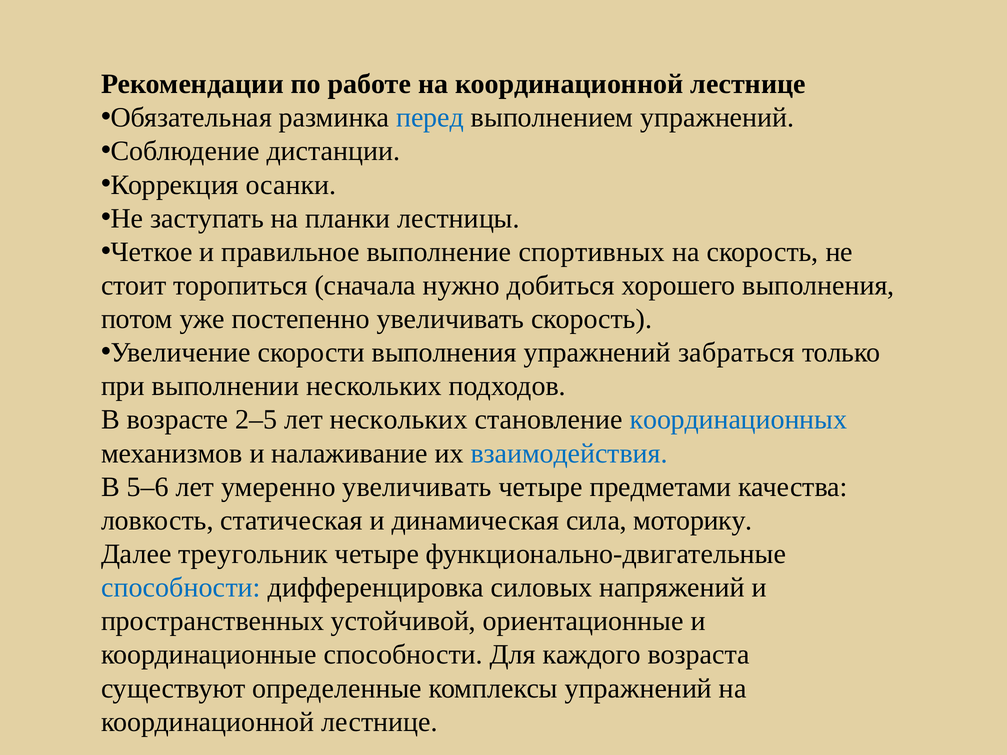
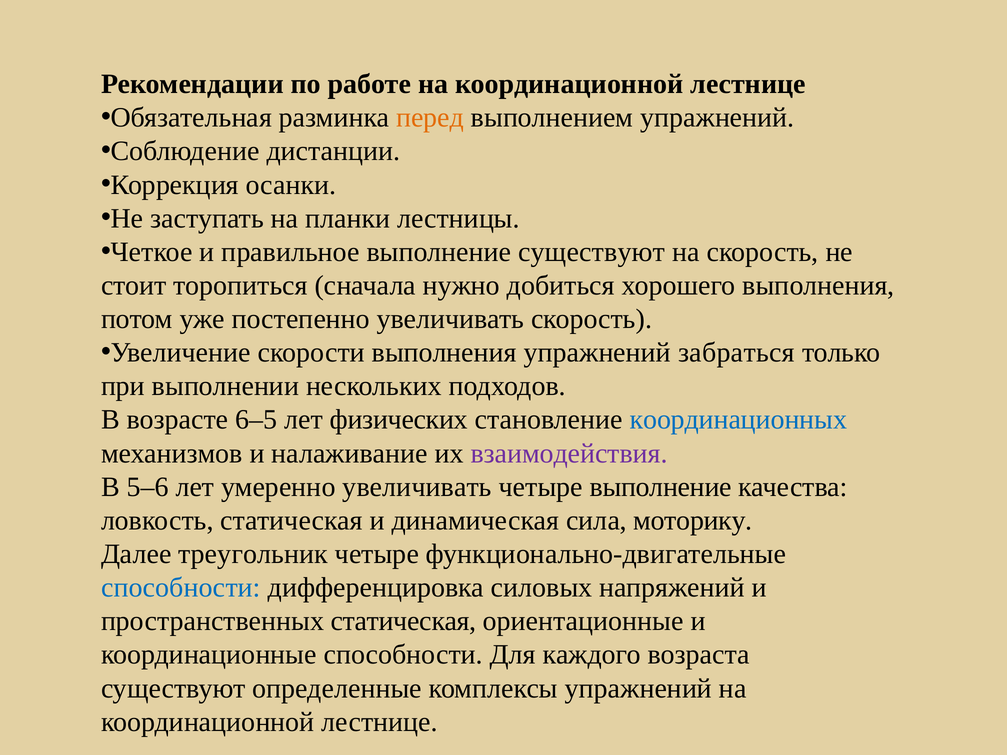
перед colour: blue -> orange
выполнение спортивных: спортивных -> существуют
2–5: 2–5 -> 6–5
лет нескольких: нескольких -> физических
взаимодействия colour: blue -> purple
четыре предметами: предметами -> выполнение
пространственных устойчивой: устойчивой -> статическая
